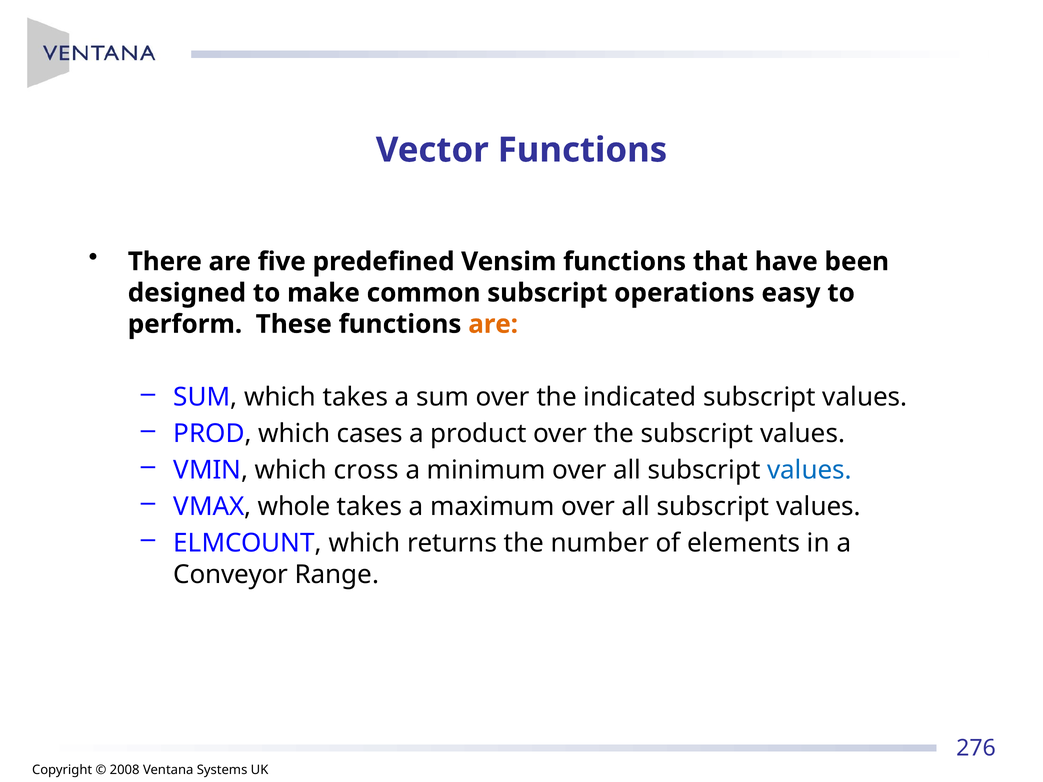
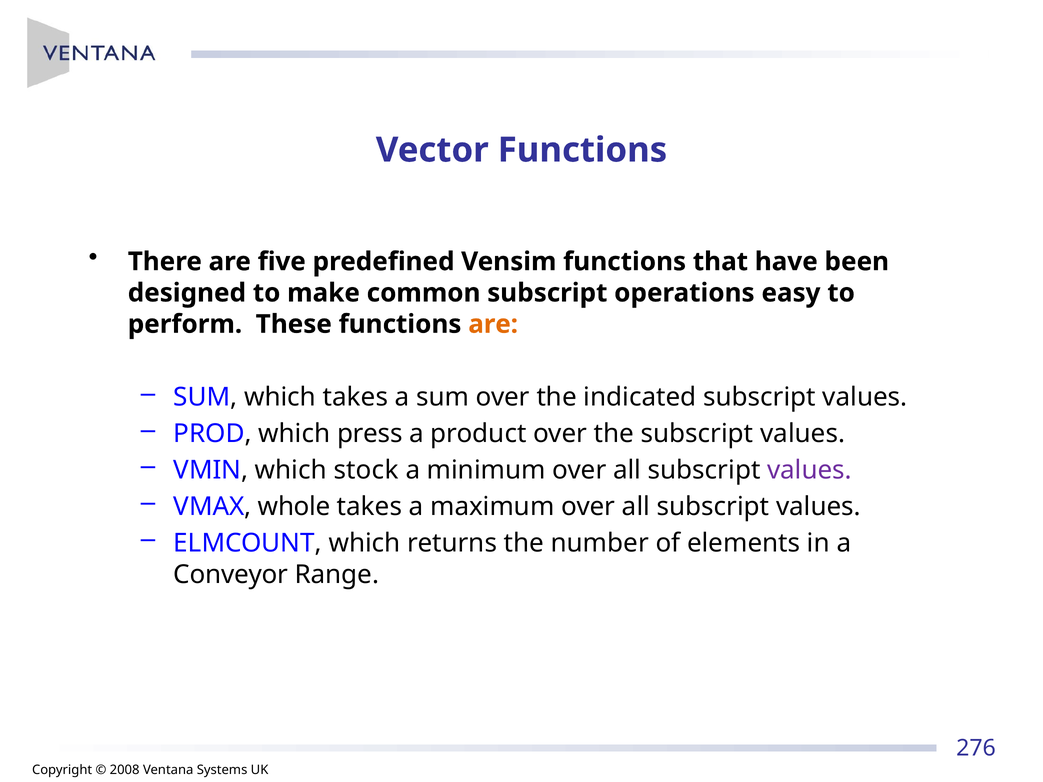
cases: cases -> press
cross: cross -> stock
values at (810, 470) colour: blue -> purple
